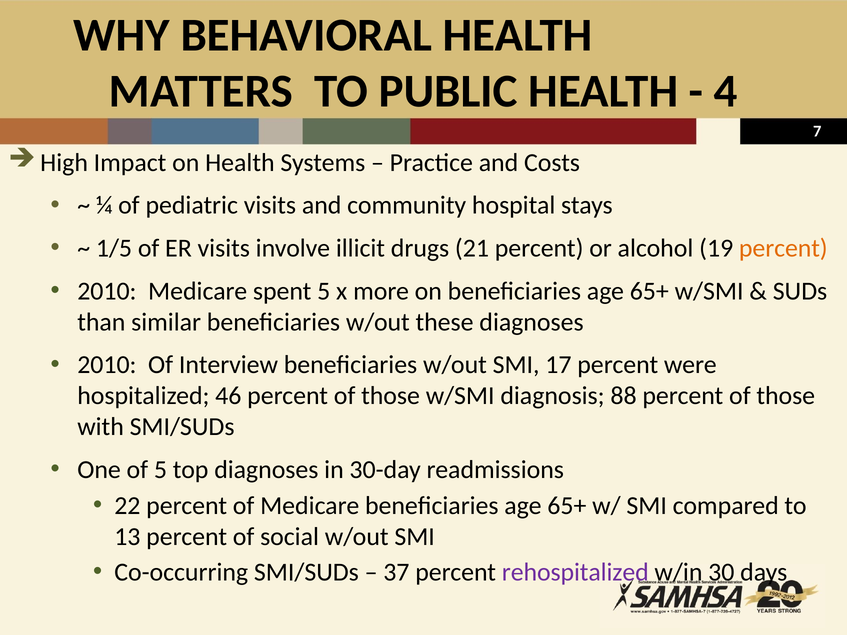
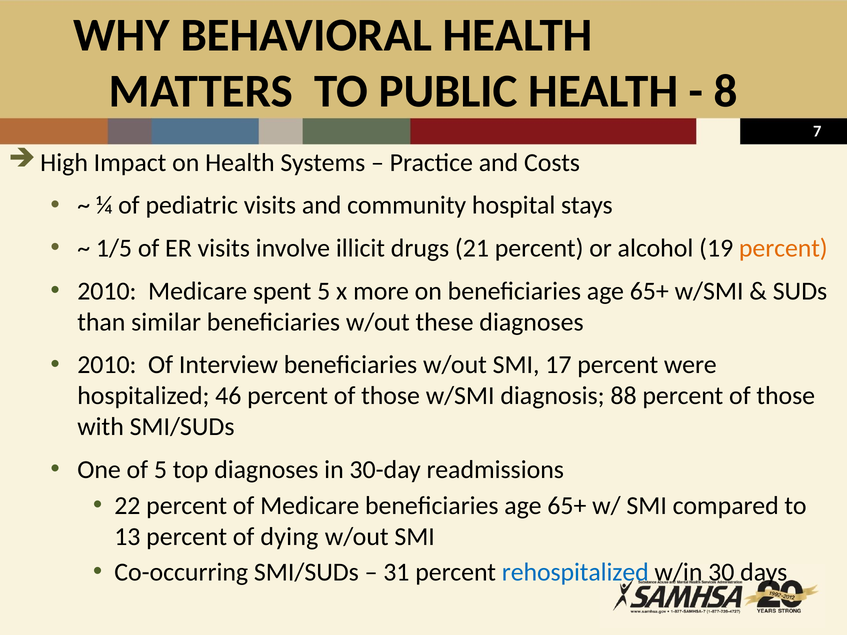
4: 4 -> 8
social: social -> dying
37: 37 -> 31
rehospitalized colour: purple -> blue
